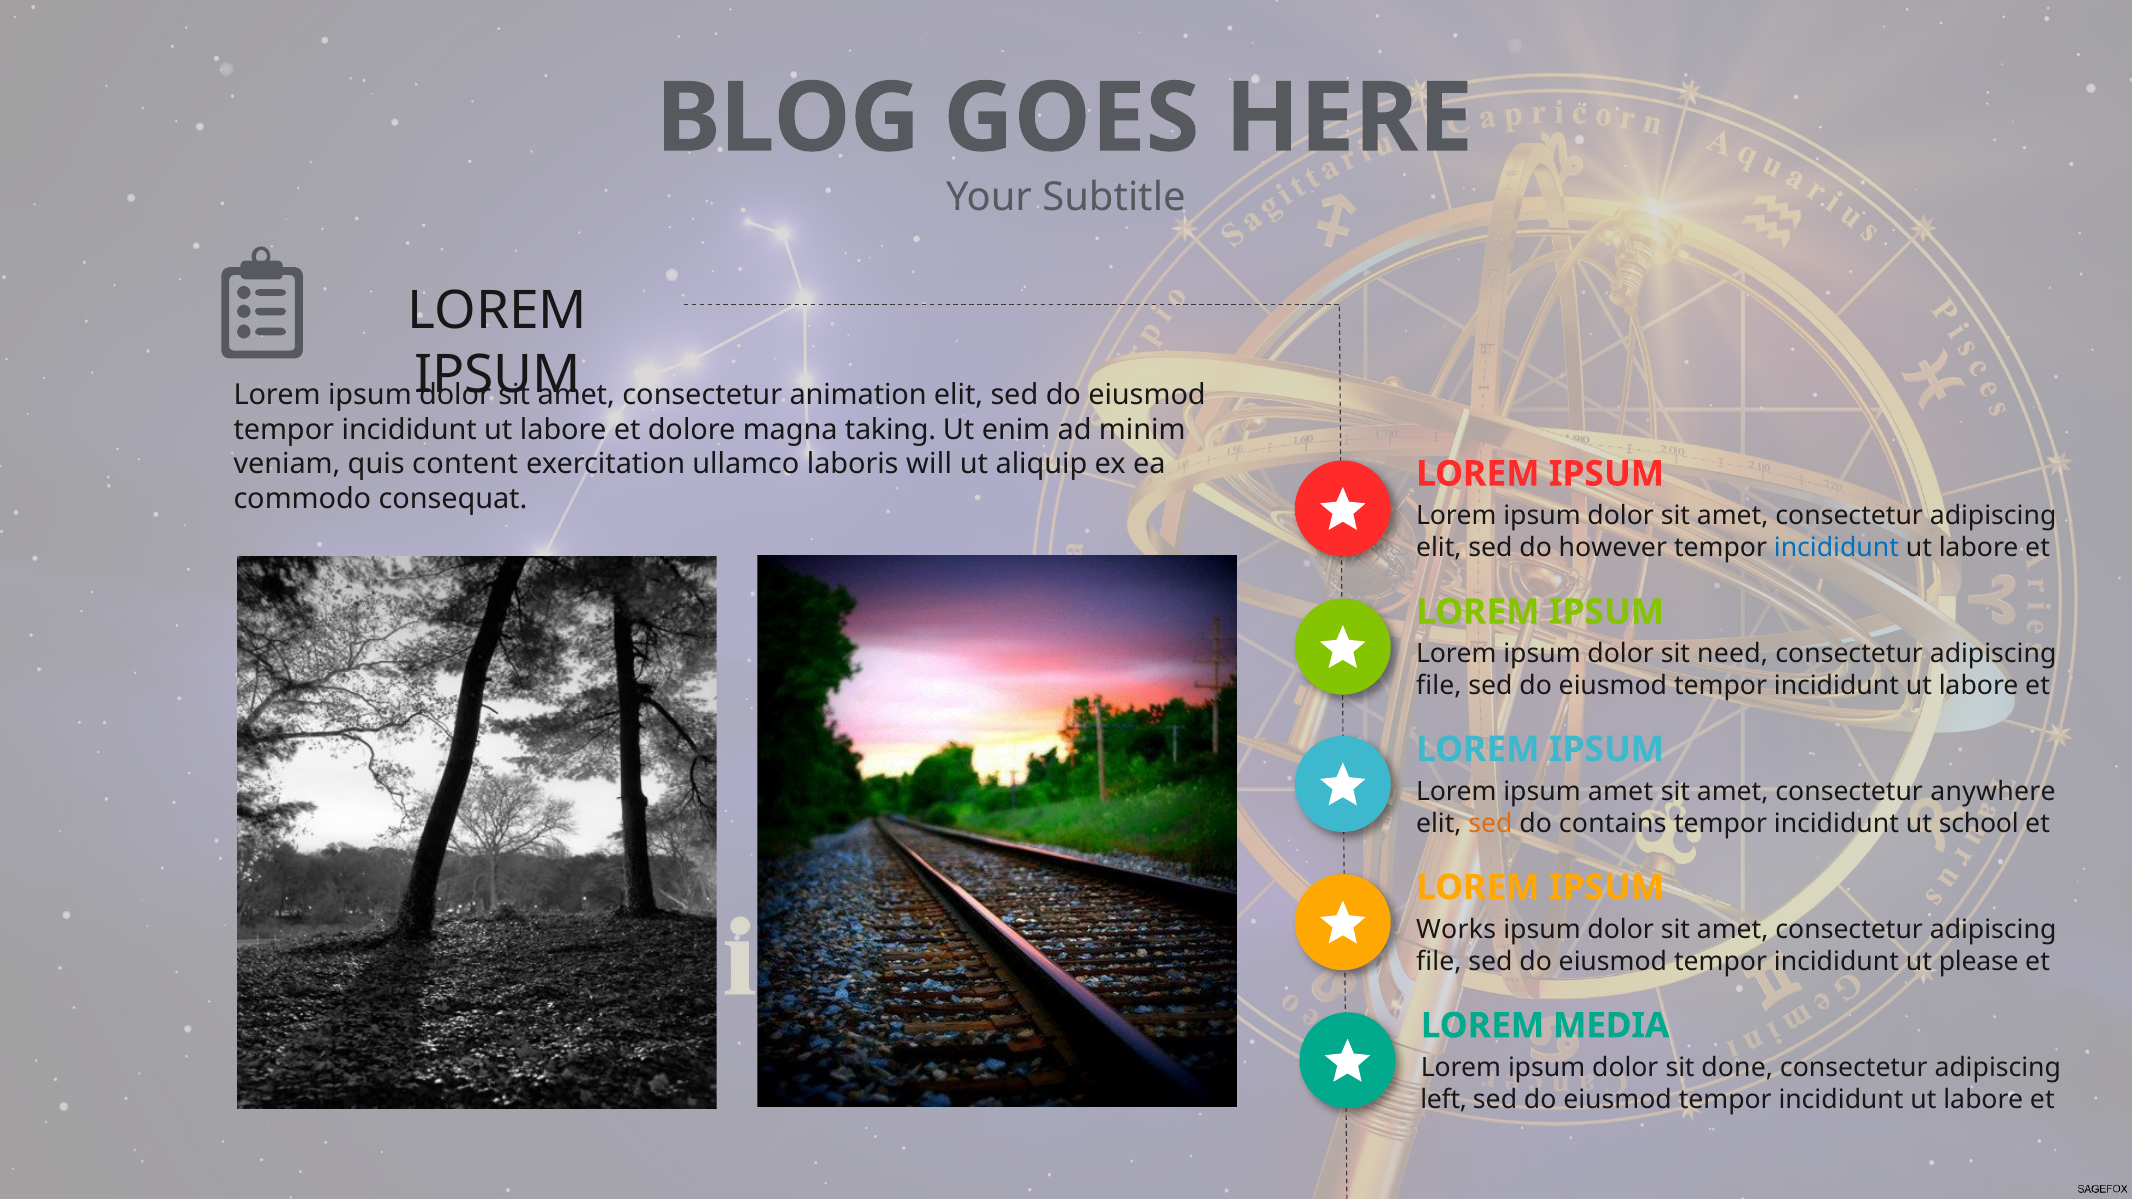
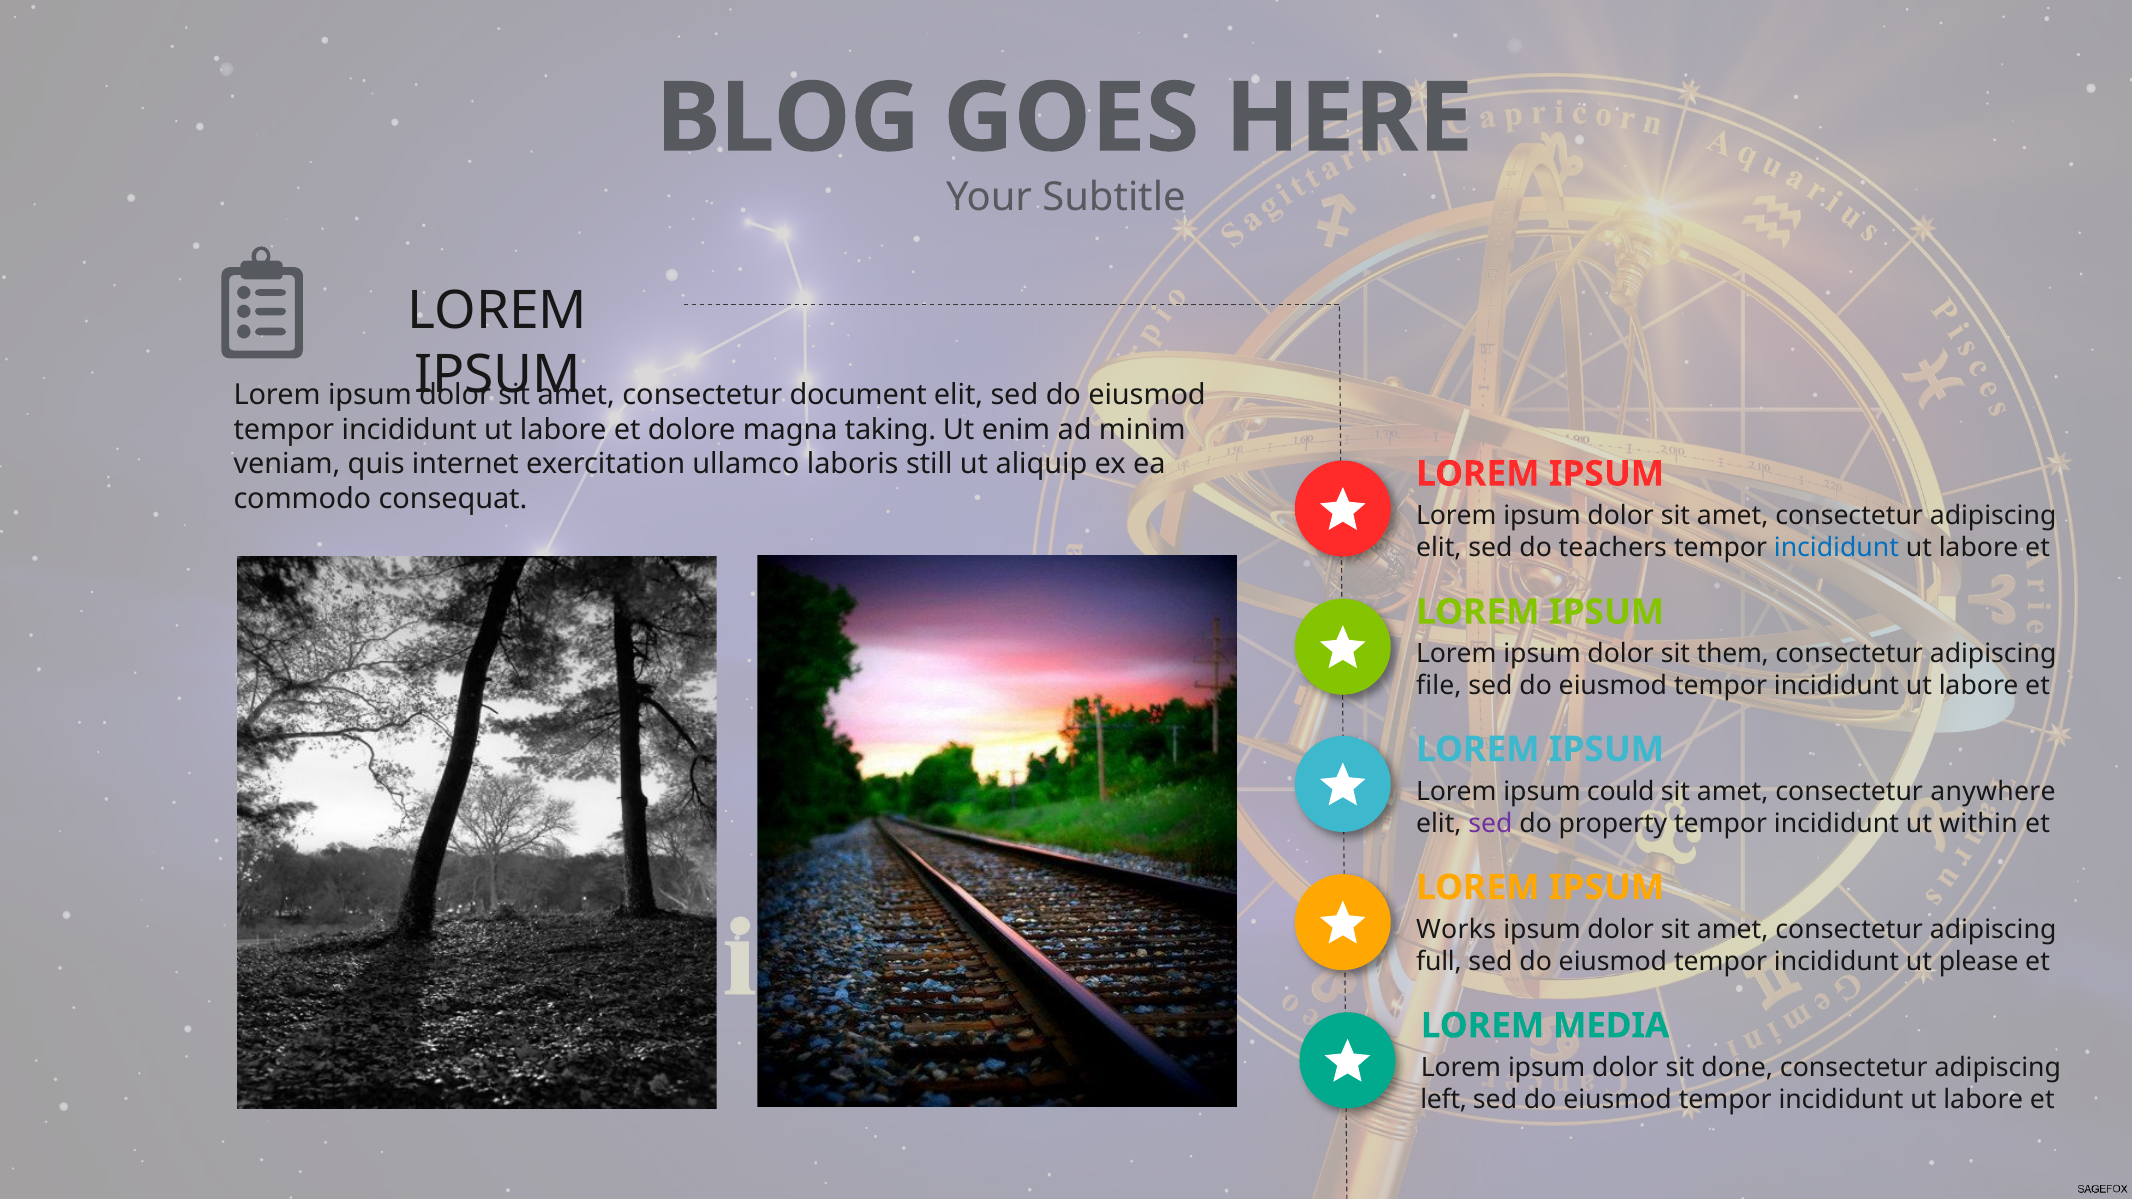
animation: animation -> document
content: content -> internet
will: will -> still
however: however -> teachers
need: need -> them
ipsum amet: amet -> could
sed at (1490, 824) colour: orange -> purple
contains: contains -> property
school: school -> within
file at (1439, 962): file -> full
